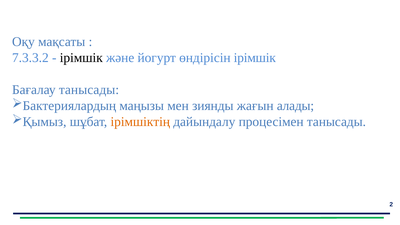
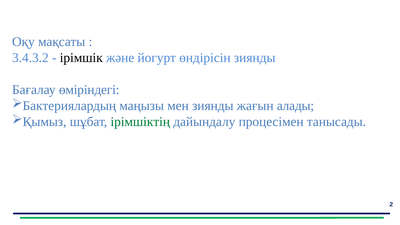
7.3.3.2: 7.3.3.2 -> 3.4.3.2
өндірісін ірімшік: ірімшік -> зиянды
Бағалау танысады: танысады -> өміріндегі
ірімшіктің colour: orange -> green
